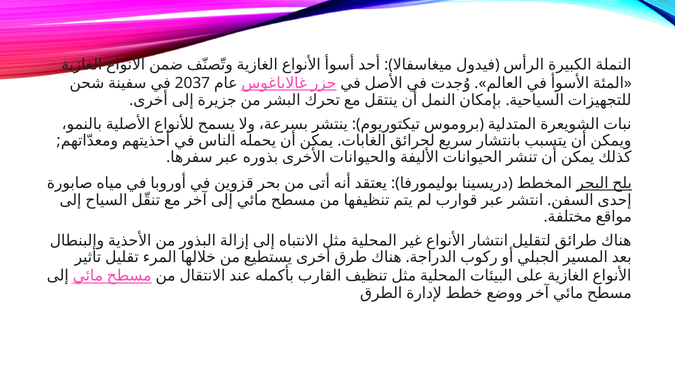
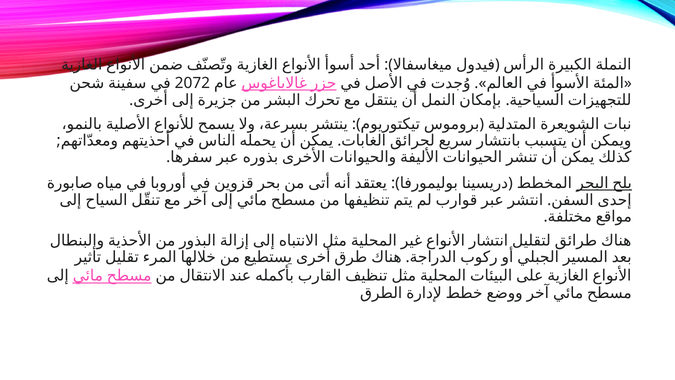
2037: 2037 -> 2072
